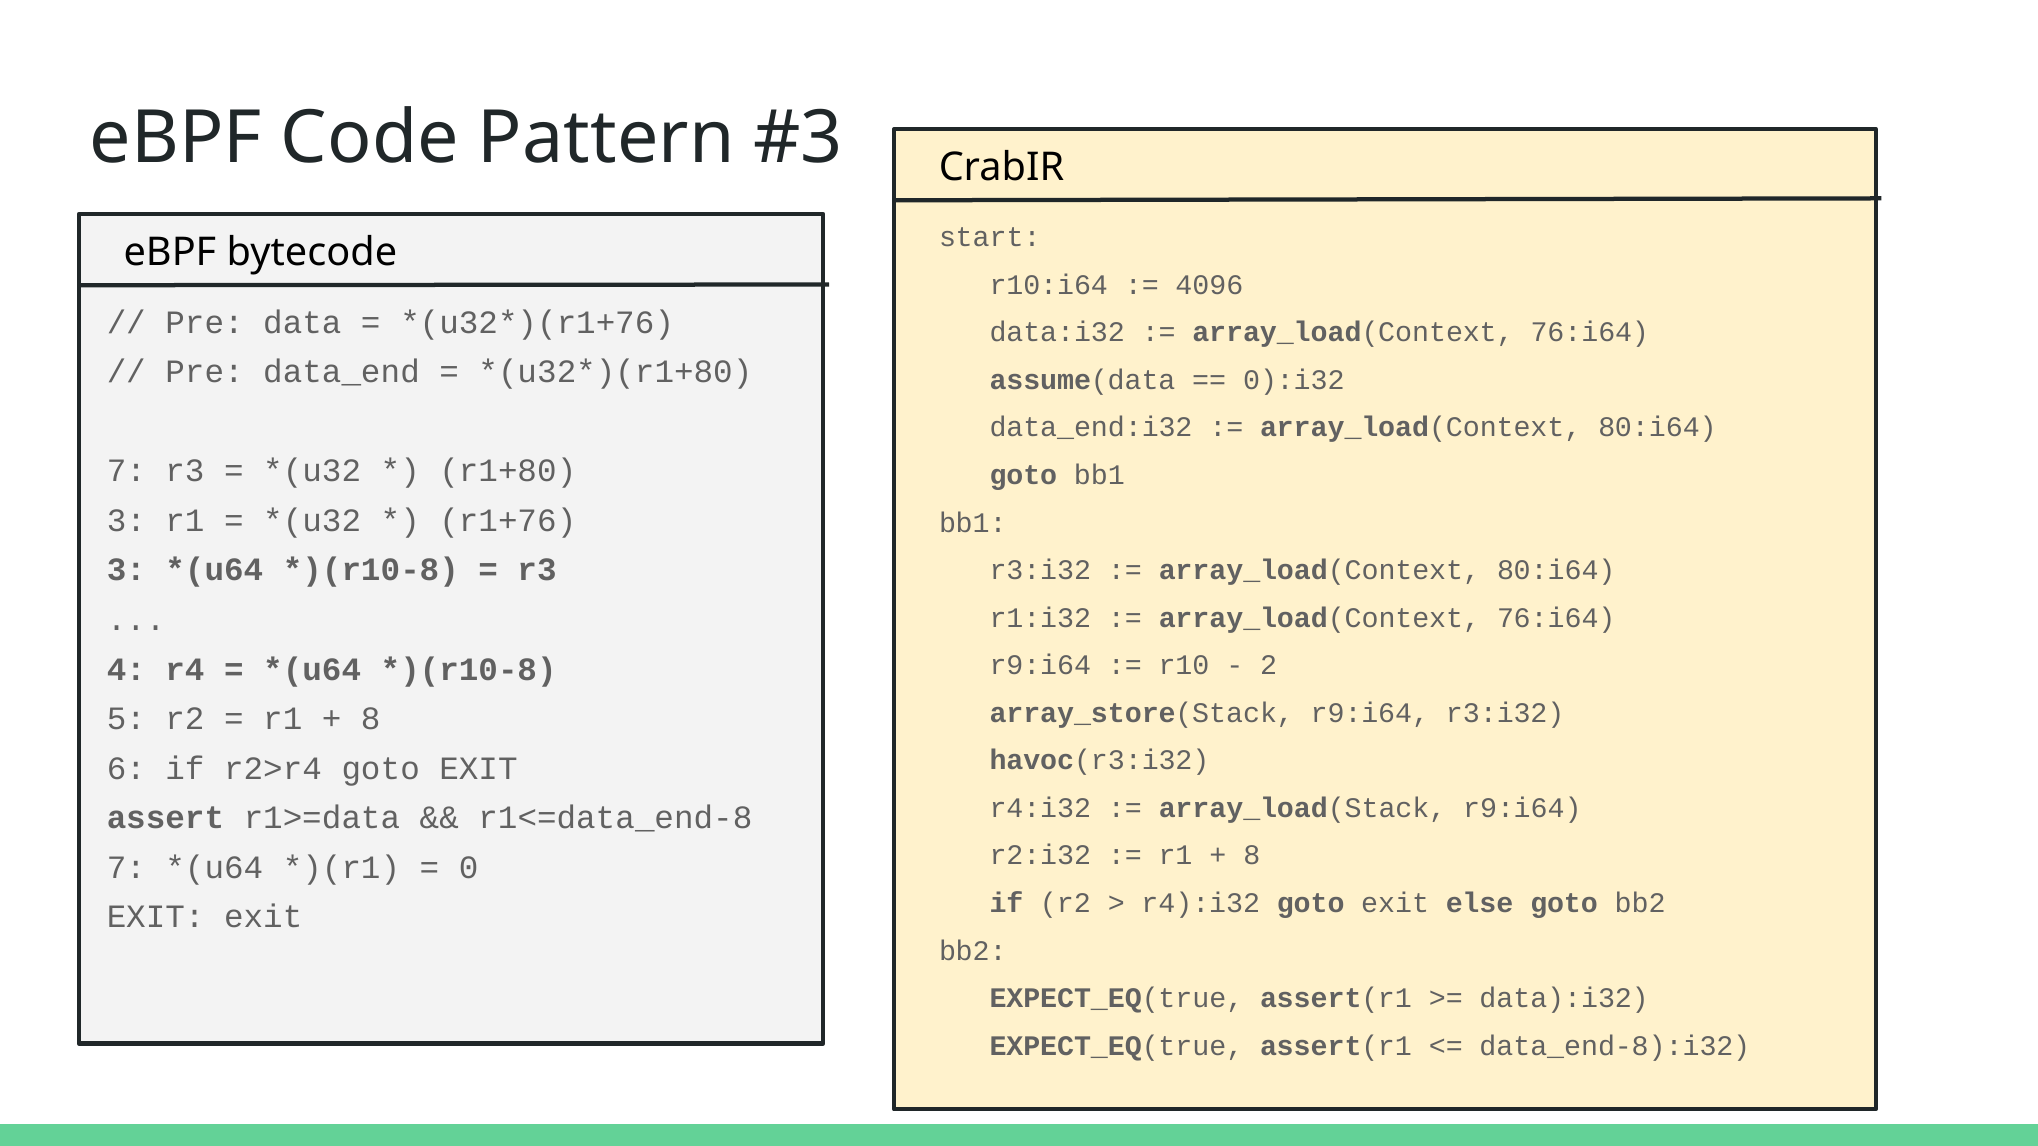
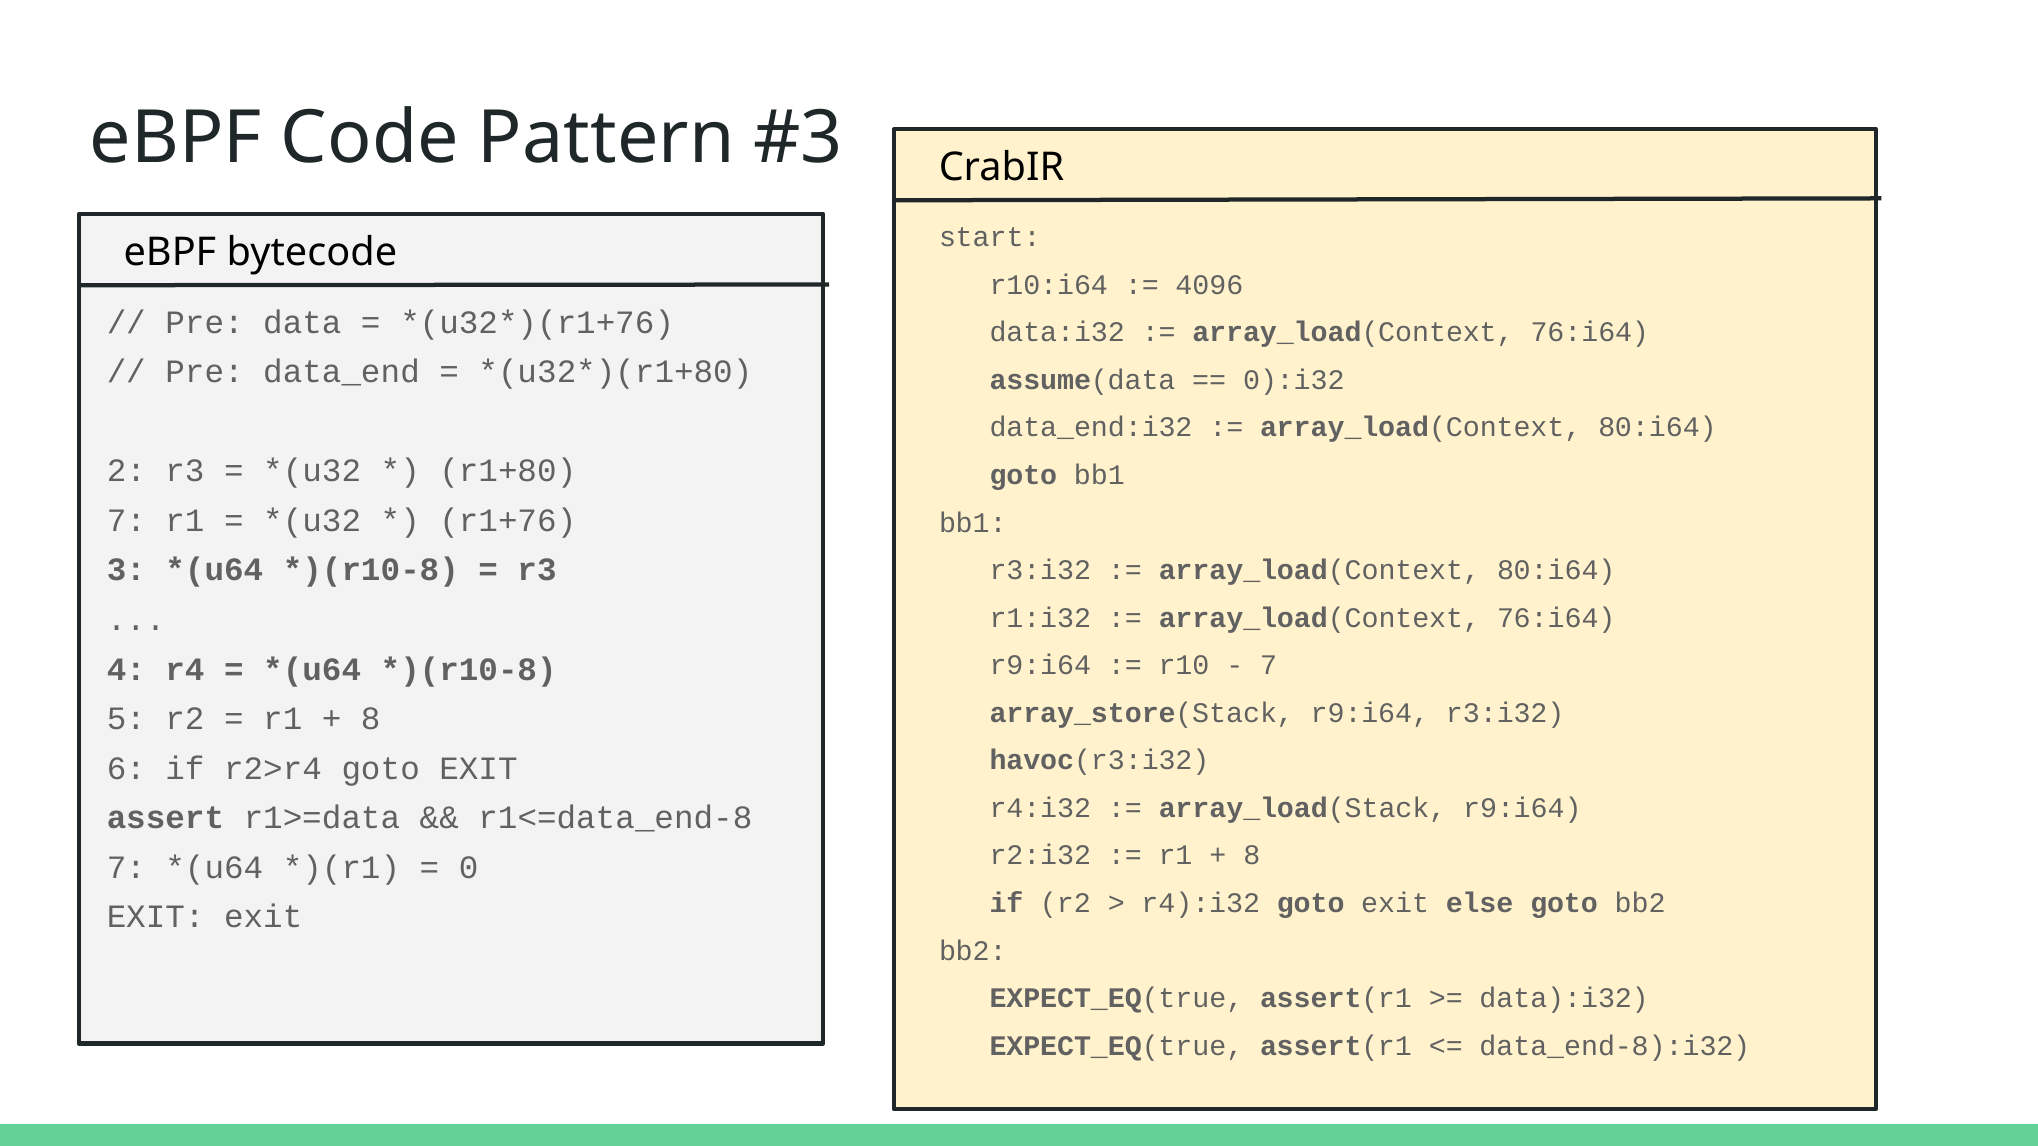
7 at (126, 471): 7 -> 2
3 at (126, 521): 3 -> 7
2 at (1269, 666): 2 -> 7
